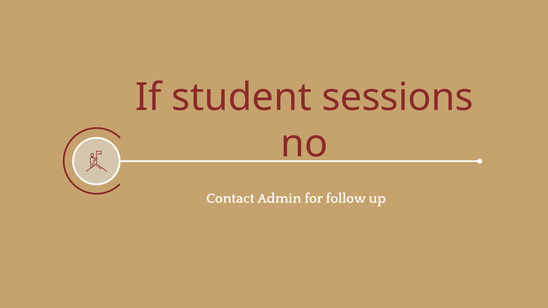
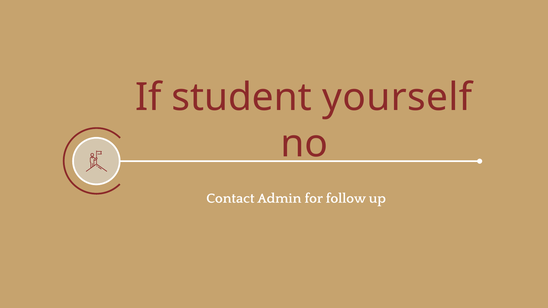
sessions: sessions -> yourself
